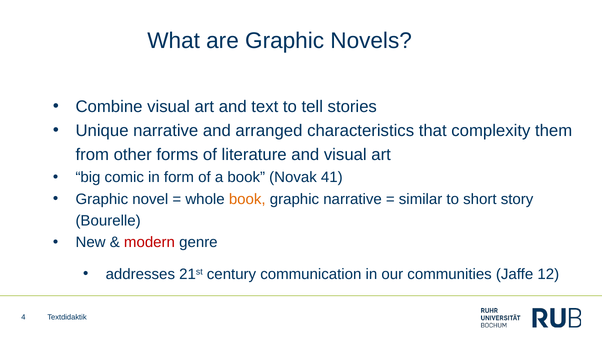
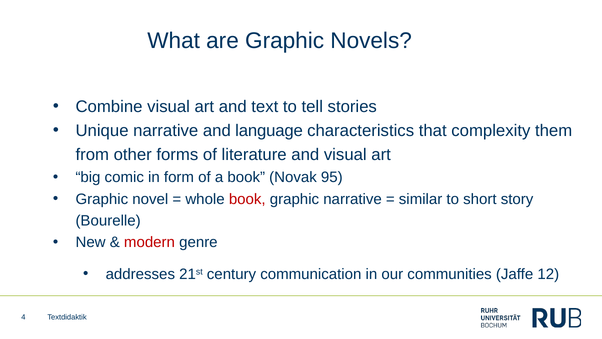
arranged: arranged -> language
41: 41 -> 95
book at (247, 199) colour: orange -> red
